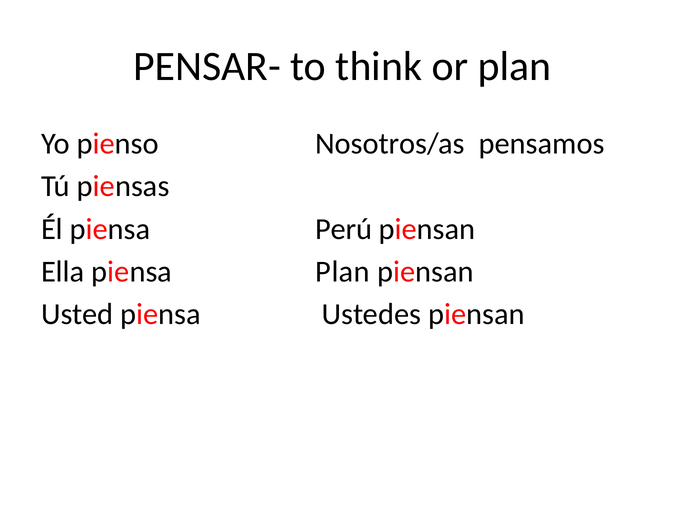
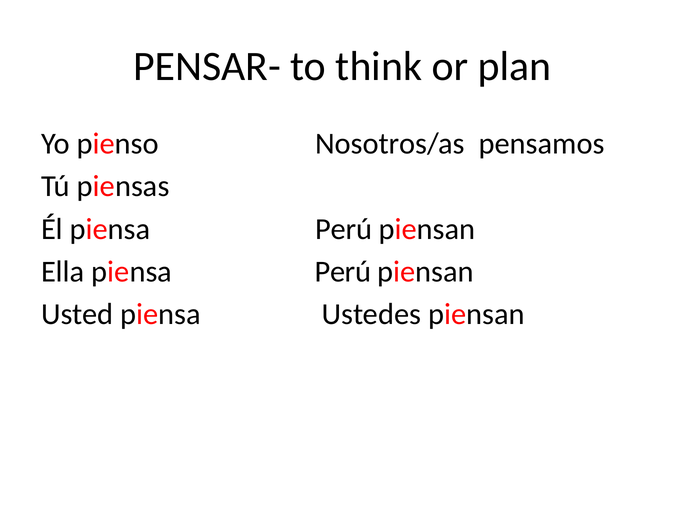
Ella piensa Plan: Plan -> Perú
